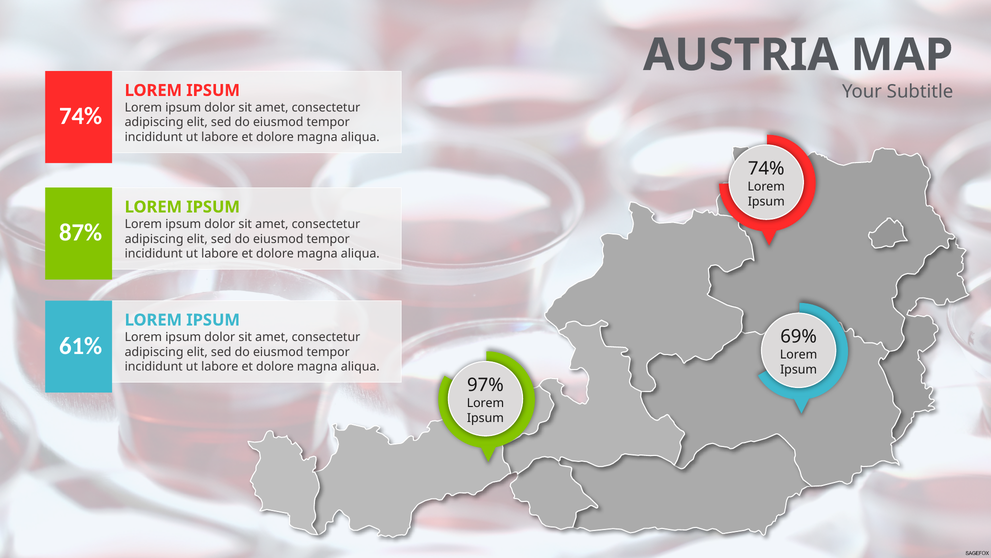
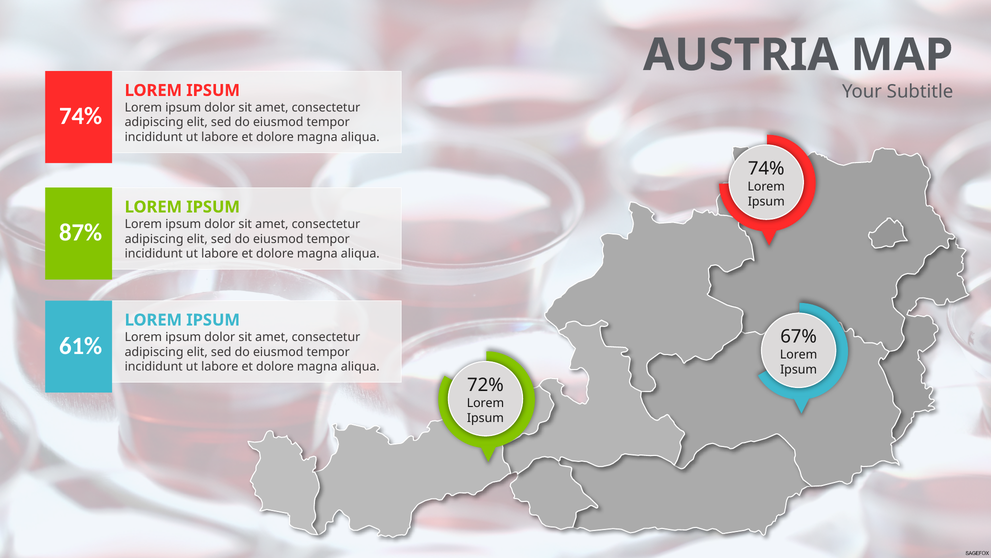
69%: 69% -> 67%
97%: 97% -> 72%
